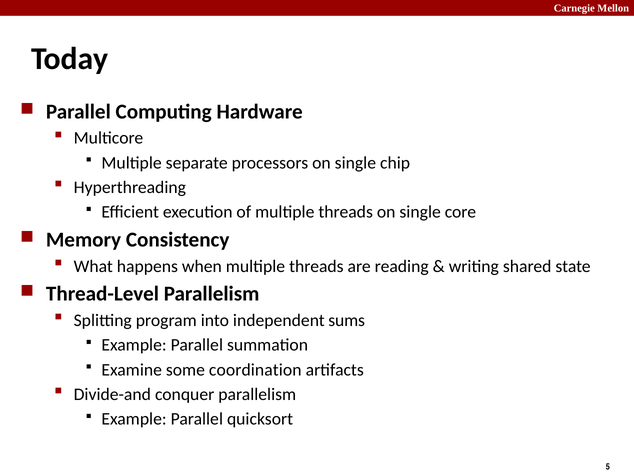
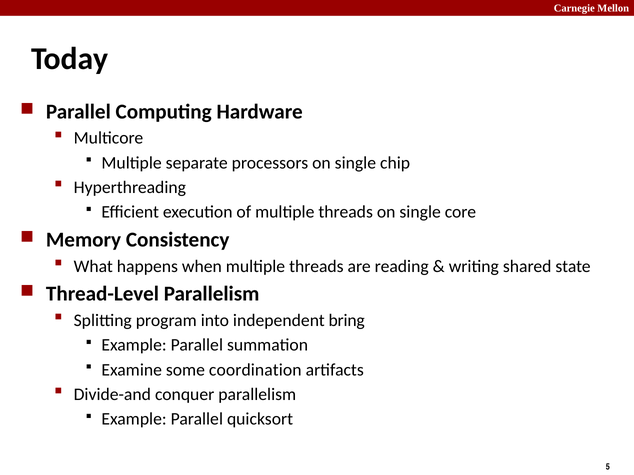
sums: sums -> bring
